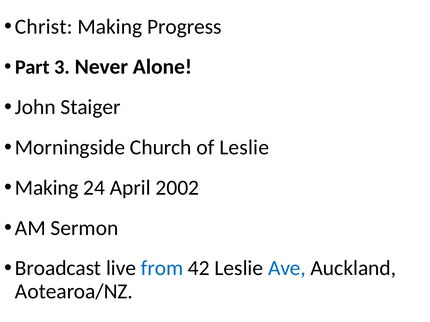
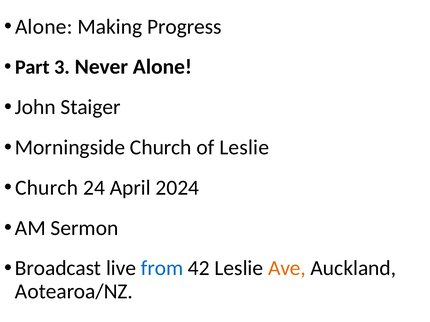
Christ at (44, 27): Christ -> Alone
Making at (47, 188): Making -> Church
2002: 2002 -> 2024
Ave colour: blue -> orange
